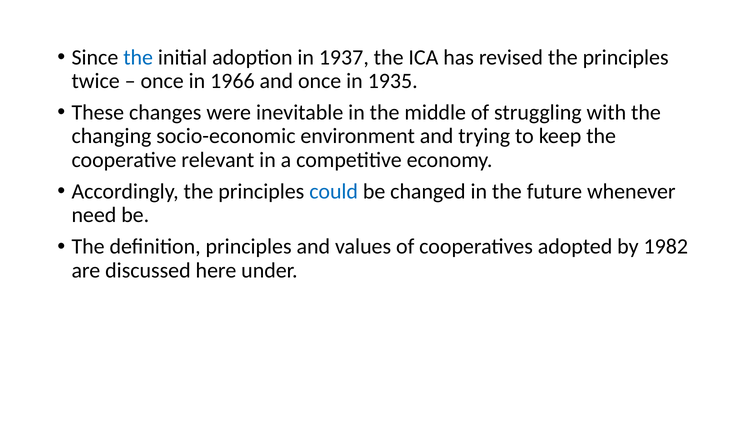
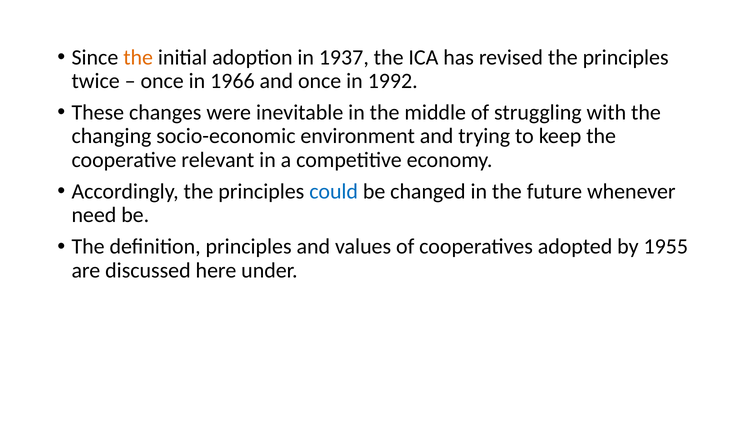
the at (138, 57) colour: blue -> orange
1935: 1935 -> 1992
1982: 1982 -> 1955
